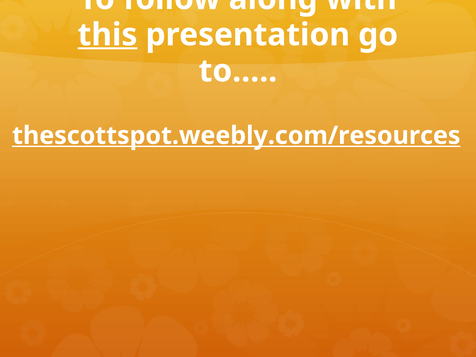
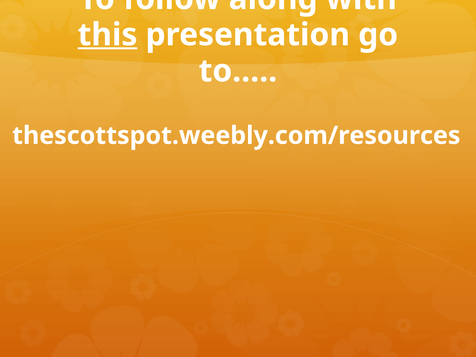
thescottspot.weebly.com/resources underline: present -> none
